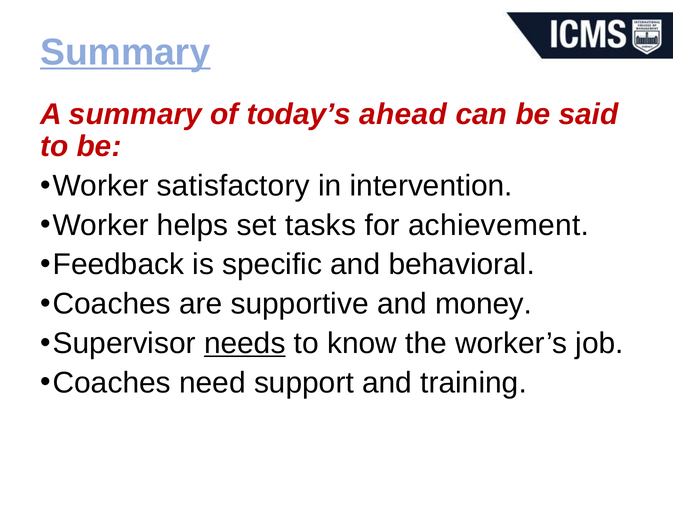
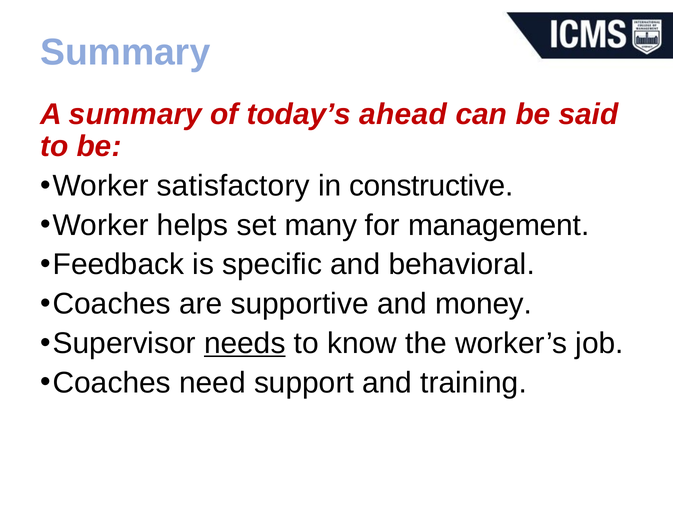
Summary at (125, 52) underline: present -> none
intervention: intervention -> constructive
tasks: tasks -> many
achievement: achievement -> management
